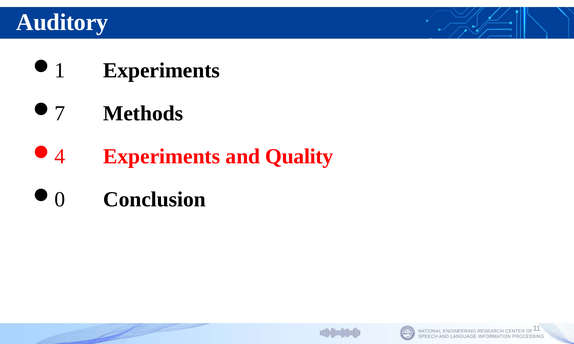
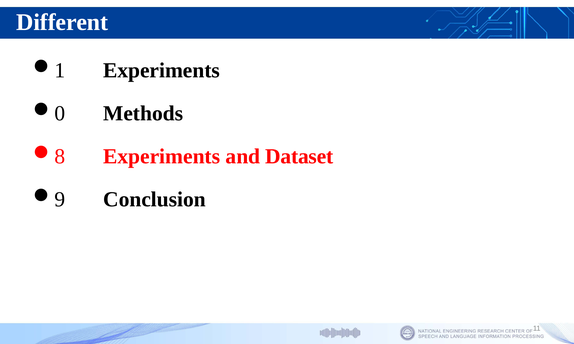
Auditory: Auditory -> Different
7: 7 -> 0
4: 4 -> 8
Quality: Quality -> Dataset
0: 0 -> 9
